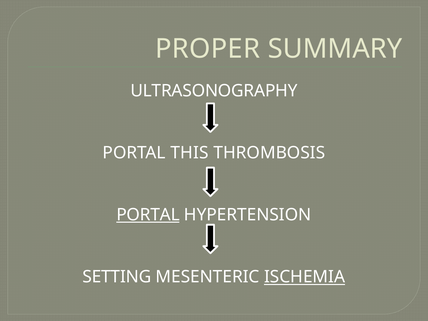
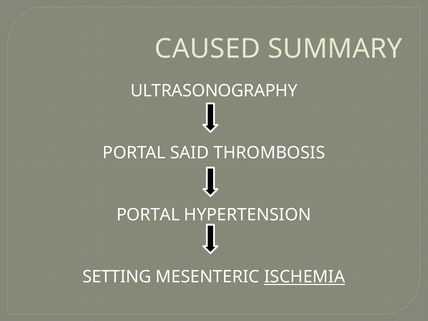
PROPER: PROPER -> CAUSED
THIS: THIS -> SAID
PORTAL at (148, 215) underline: present -> none
